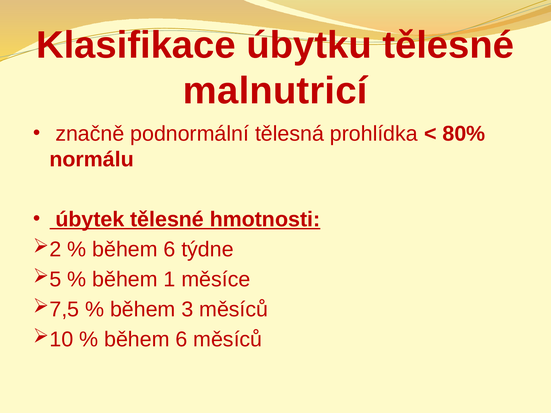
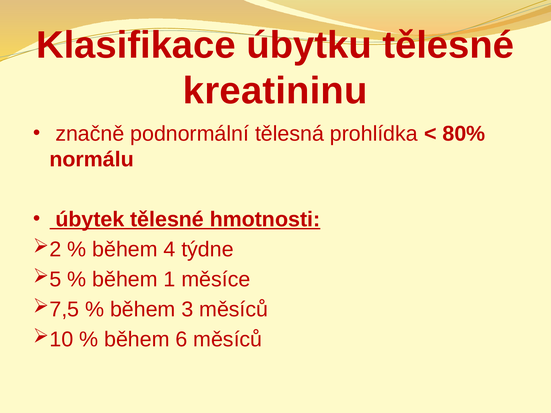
malnutricí: malnutricí -> kreatininu
6 at (170, 250): 6 -> 4
